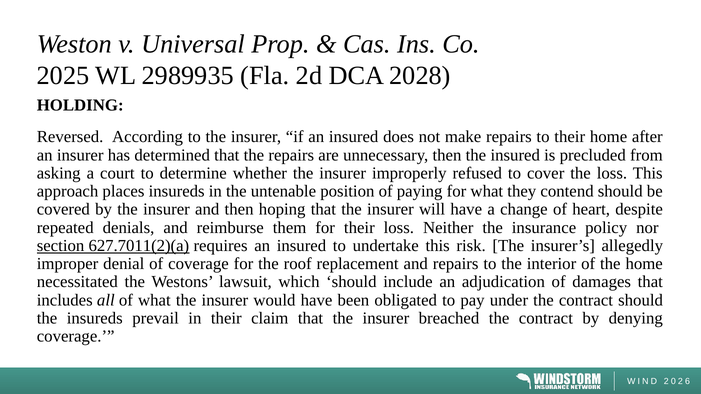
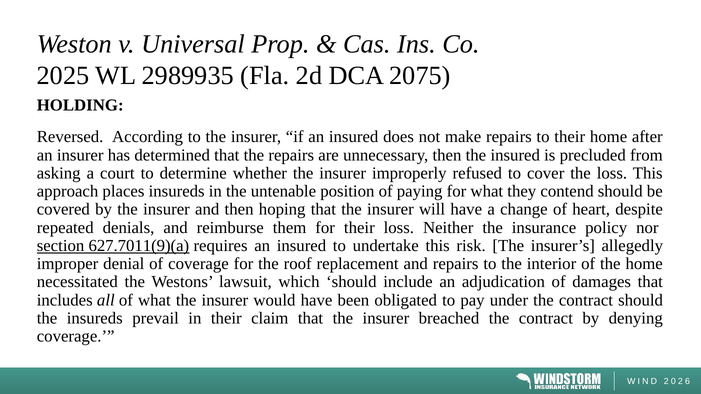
2028: 2028 -> 2075
627.7011(2)(a: 627.7011(2)(a -> 627.7011(9)(a
